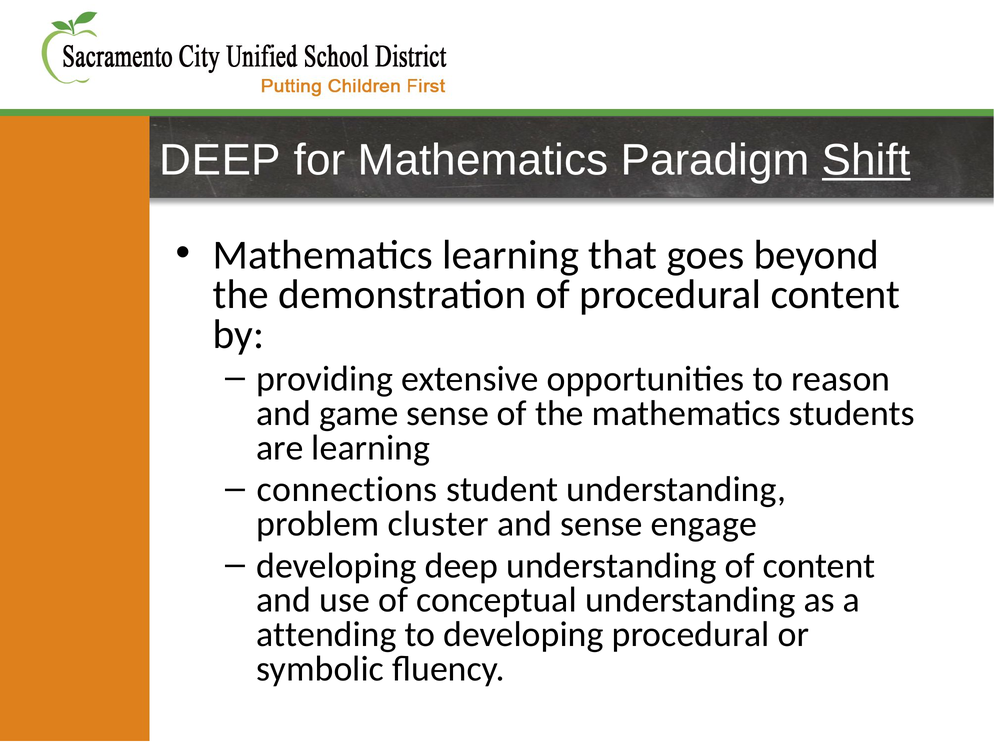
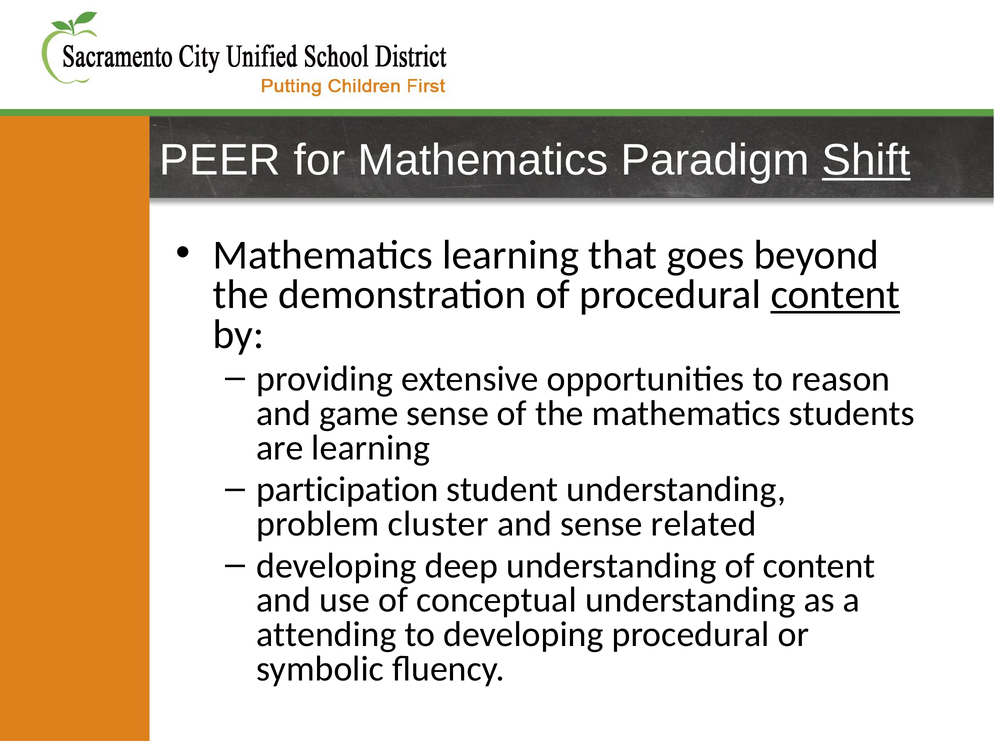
DEEP at (220, 160): DEEP -> PEER
content at (835, 295) underline: none -> present
connections: connections -> participation
engage: engage -> related
